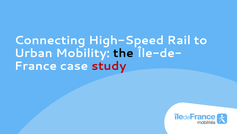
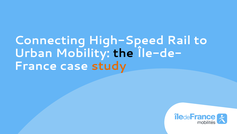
study colour: red -> orange
